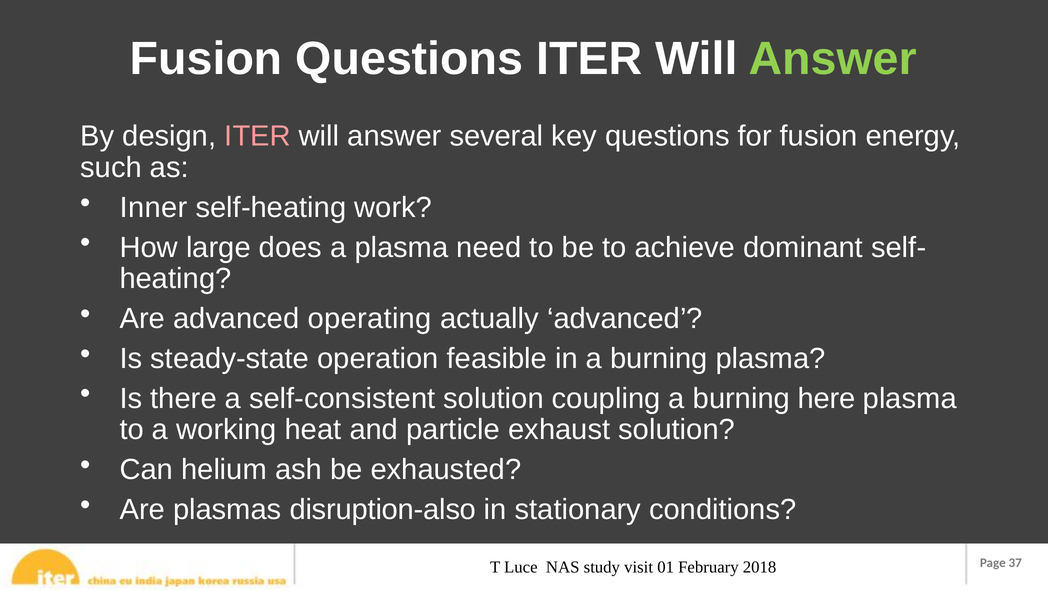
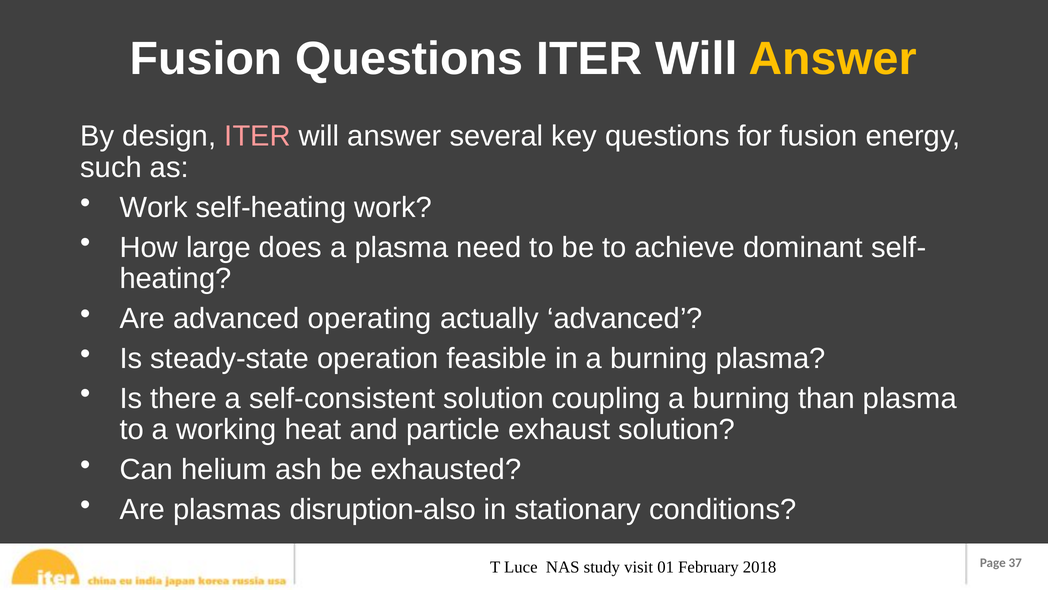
Answer at (833, 59) colour: light green -> yellow
Inner at (153, 207): Inner -> Work
here: here -> than
